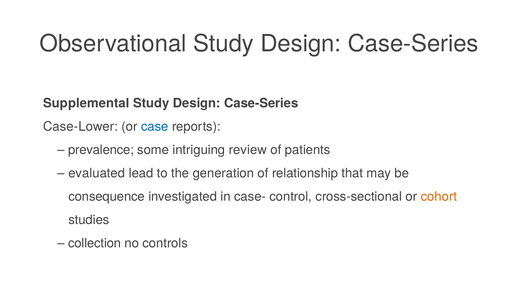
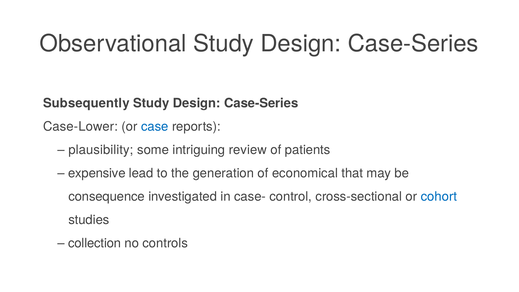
Supplemental: Supplemental -> Subsequently
prevalence: prevalence -> plausibility
evaluated: evaluated -> expensive
relationship: relationship -> economical
cohort colour: orange -> blue
